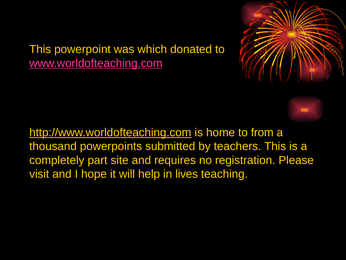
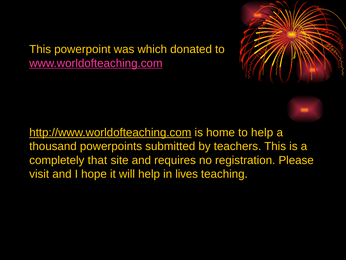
to from: from -> help
part: part -> that
